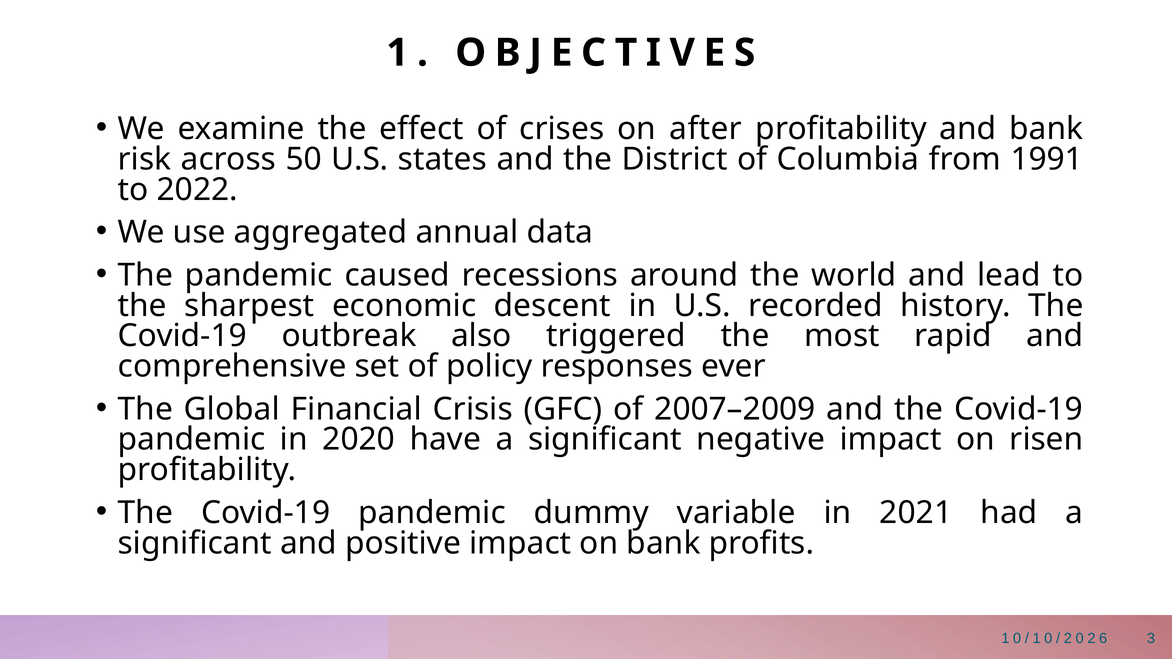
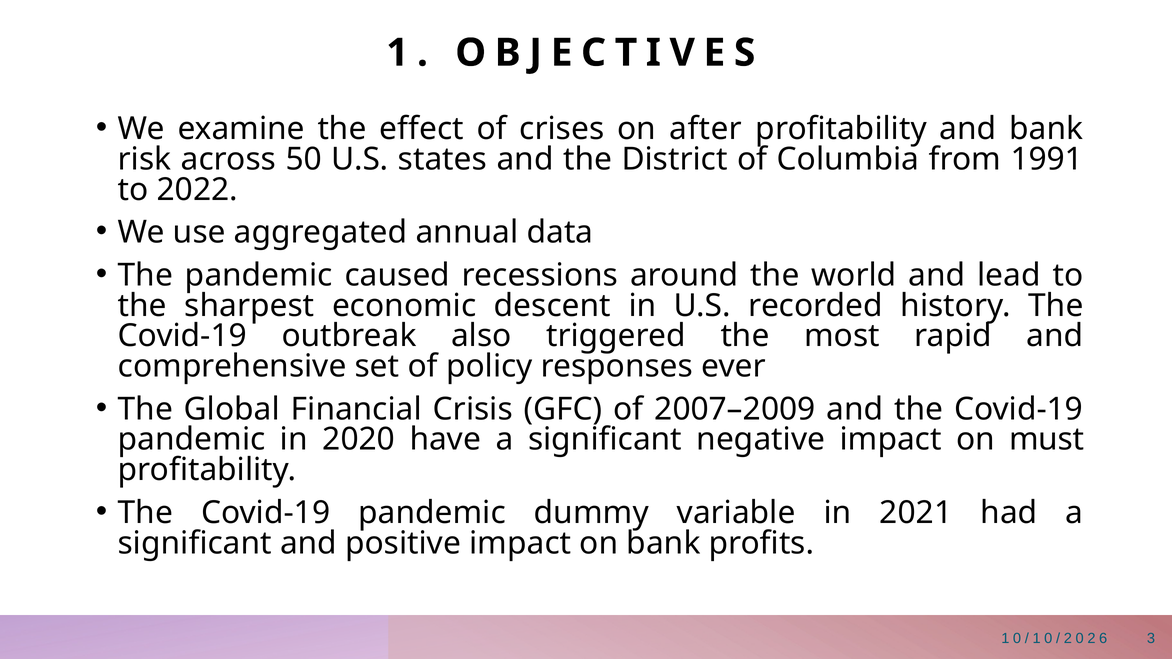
risen: risen -> must
